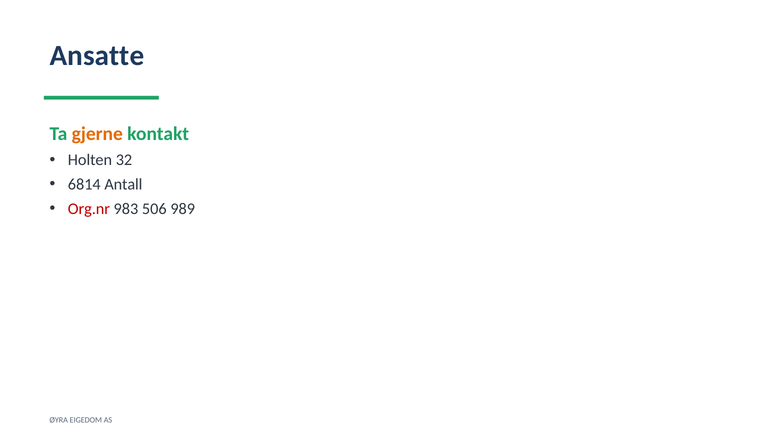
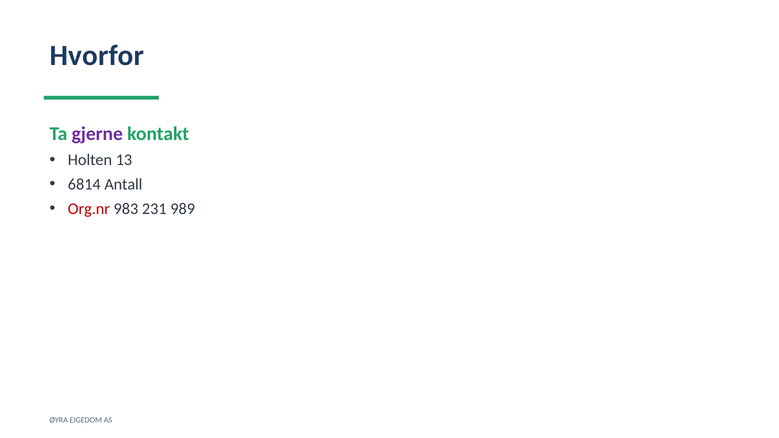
Ansatte: Ansatte -> Hvorfor
gjerne colour: orange -> purple
32: 32 -> 13
506: 506 -> 231
